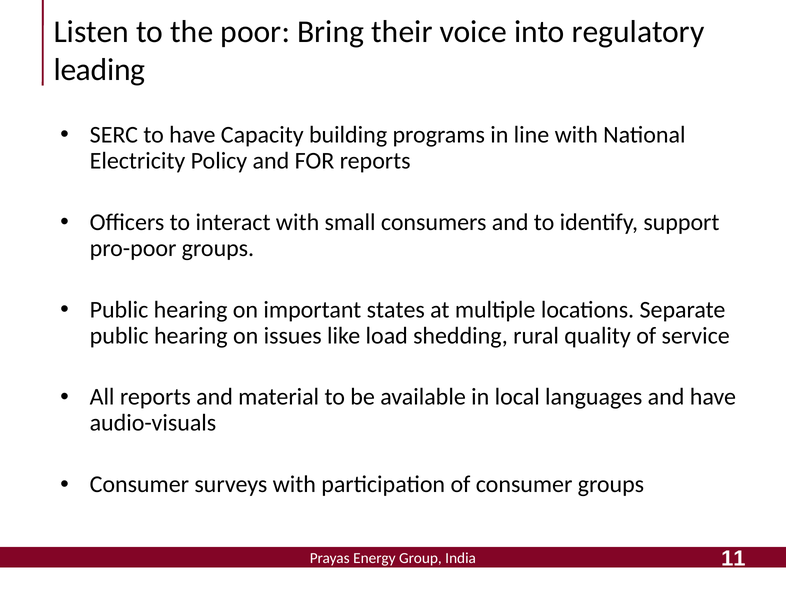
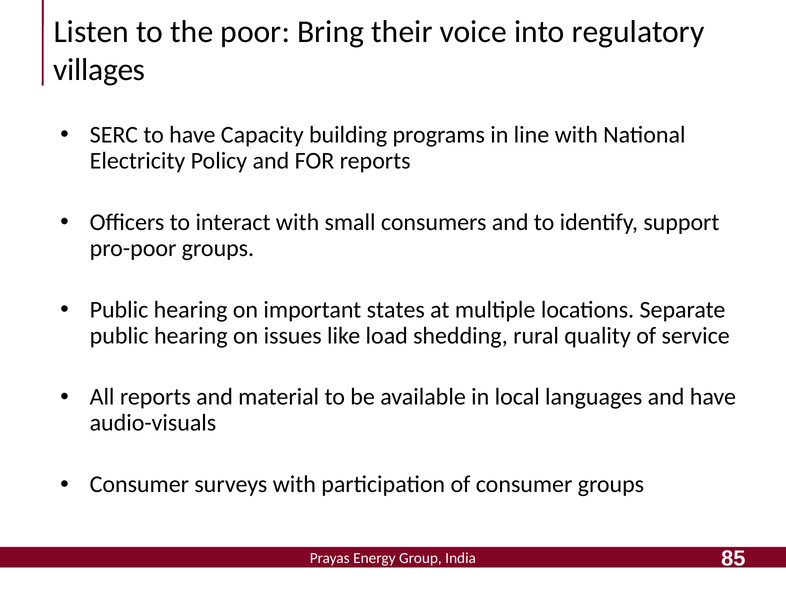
leading: leading -> villages
11: 11 -> 85
